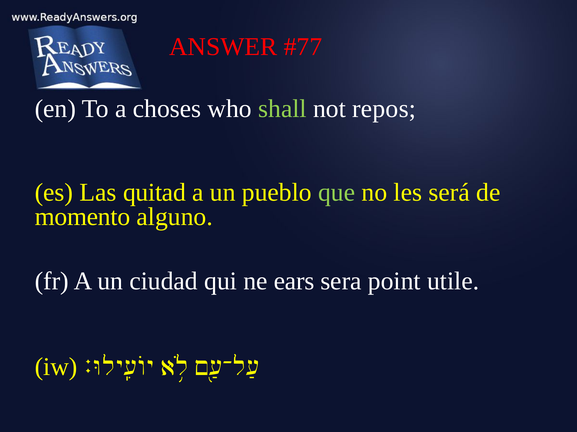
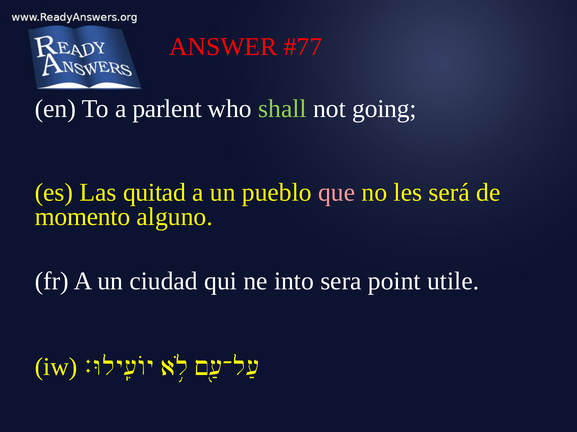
choses: choses -> parlent
repos: repos -> going
que colour: light green -> pink
ears: ears -> into
